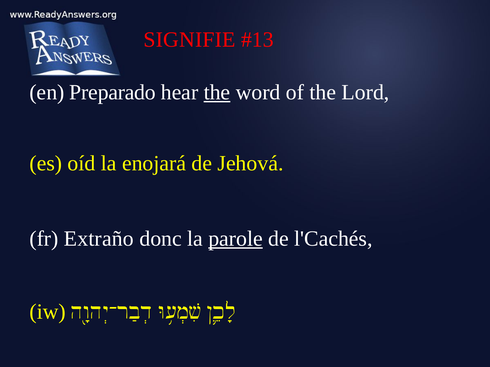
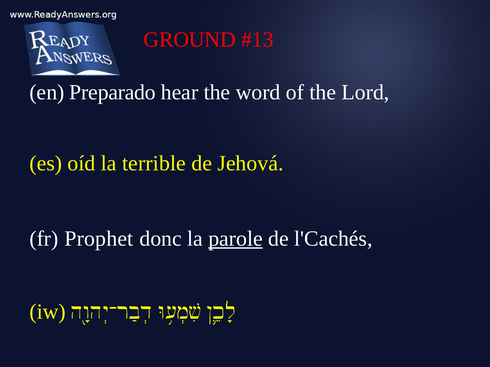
SIGNIFIE: SIGNIFIE -> GROUND
the at (217, 93) underline: present -> none
enojará: enojará -> terrible
Extraño: Extraño -> Prophet
